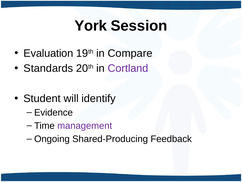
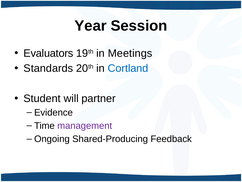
York: York -> Year
Evaluation: Evaluation -> Evaluators
Compare: Compare -> Meetings
Cortland colour: purple -> blue
identify: identify -> partner
